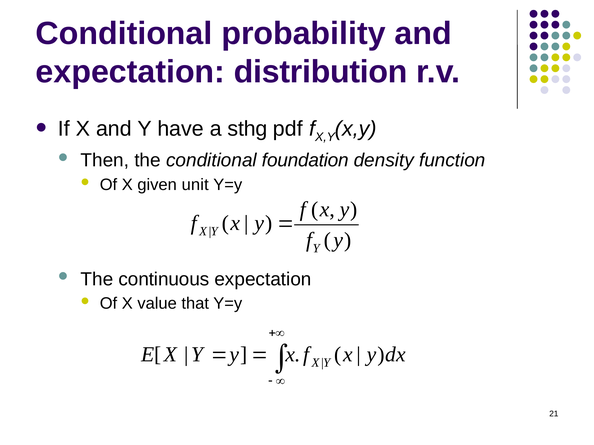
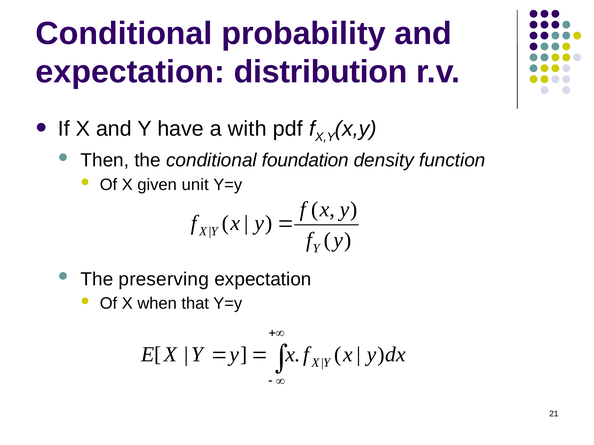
sthg: sthg -> with
continuous: continuous -> preserving
value: value -> when
